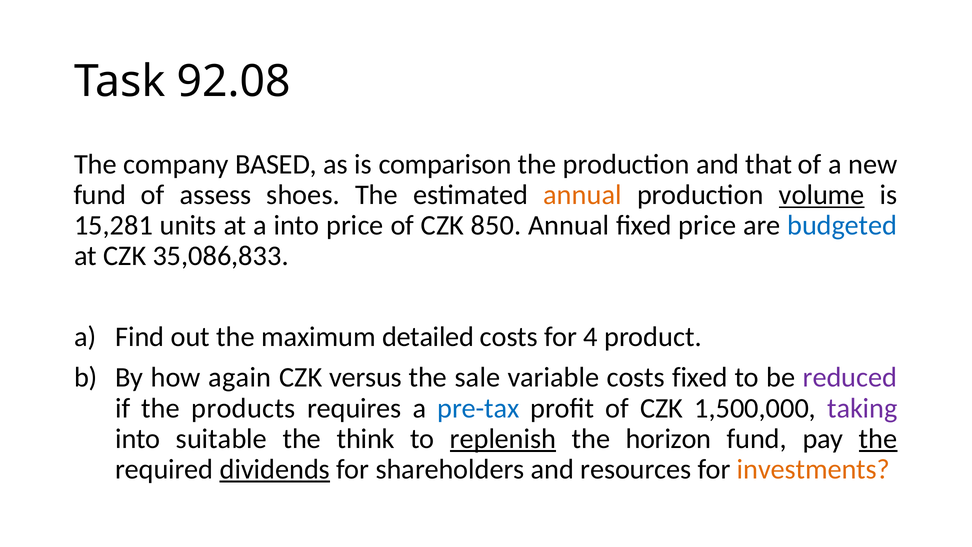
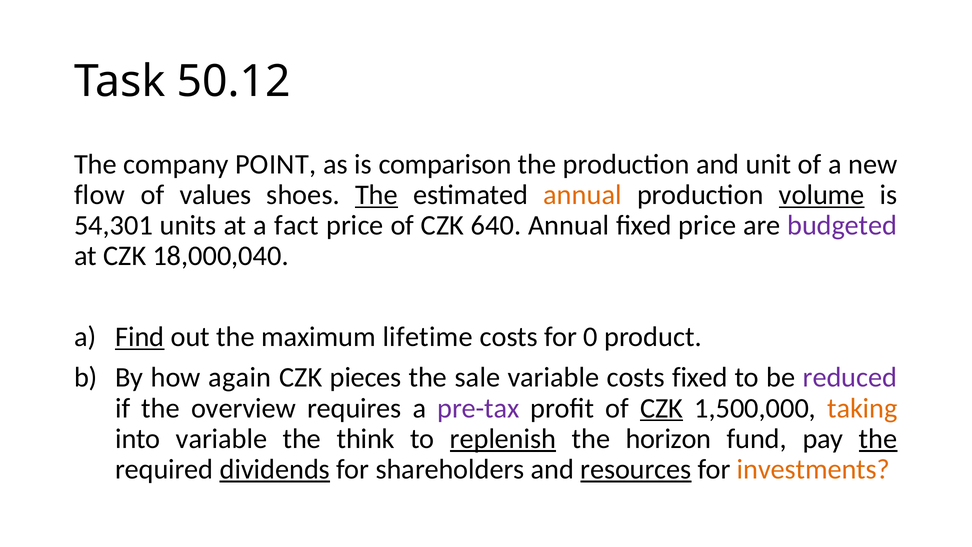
92.08: 92.08 -> 50.12
BASED: BASED -> POINT
that: that -> unit
fund at (100, 195): fund -> flow
assess: assess -> values
The at (376, 195) underline: none -> present
15,281: 15,281 -> 54,301
a into: into -> fact
850: 850 -> 640
budgeted colour: blue -> purple
35,086,833: 35,086,833 -> 18,000,040
Find underline: none -> present
detailed: detailed -> lifetime
4: 4 -> 0
versus: versus -> pieces
products: products -> overview
pre-tax colour: blue -> purple
CZK at (662, 408) underline: none -> present
taking colour: purple -> orange
into suitable: suitable -> variable
resources underline: none -> present
